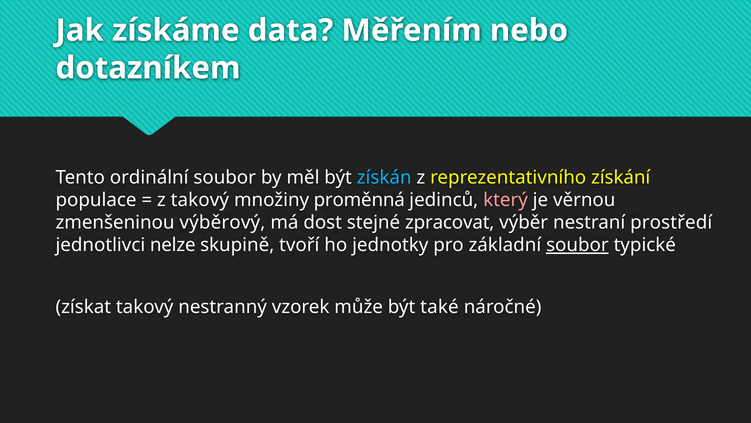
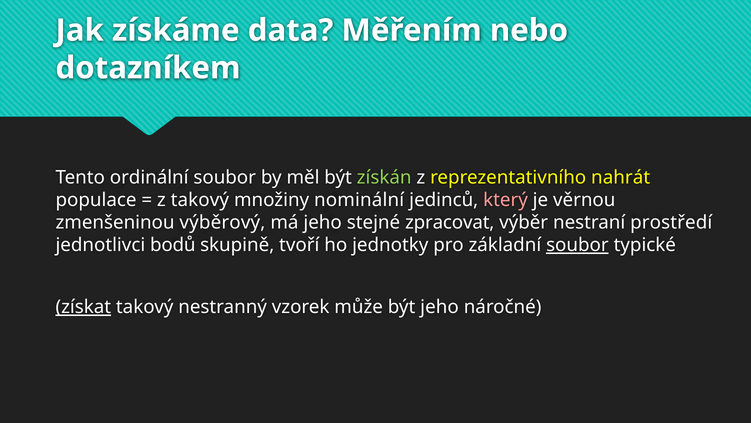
získán colour: light blue -> light green
získání: získání -> nahrát
proměnná: proměnná -> nominální
má dost: dost -> jeho
nelze: nelze -> bodů
získat underline: none -> present
být také: také -> jeho
